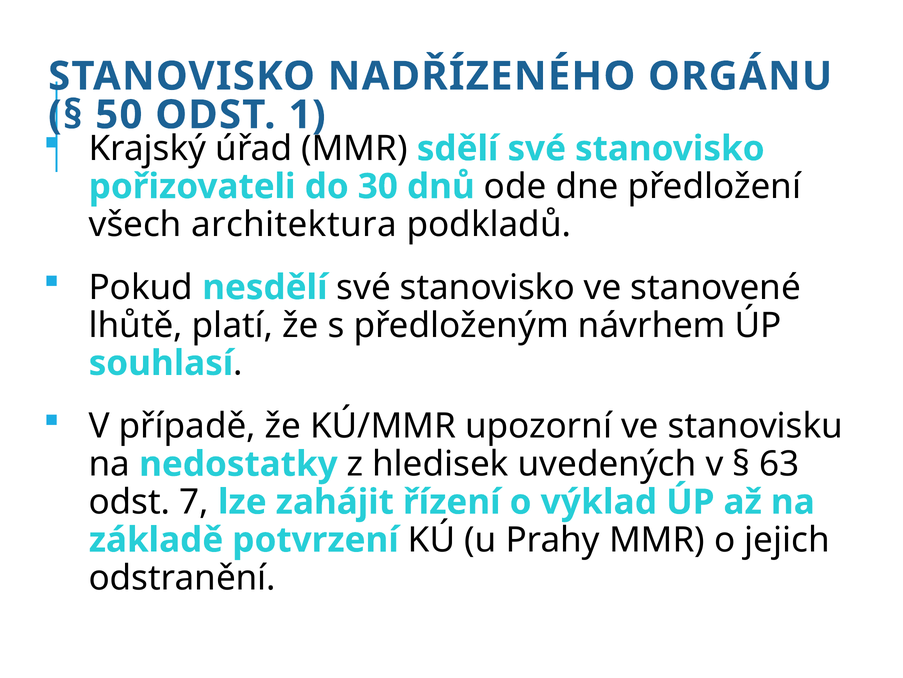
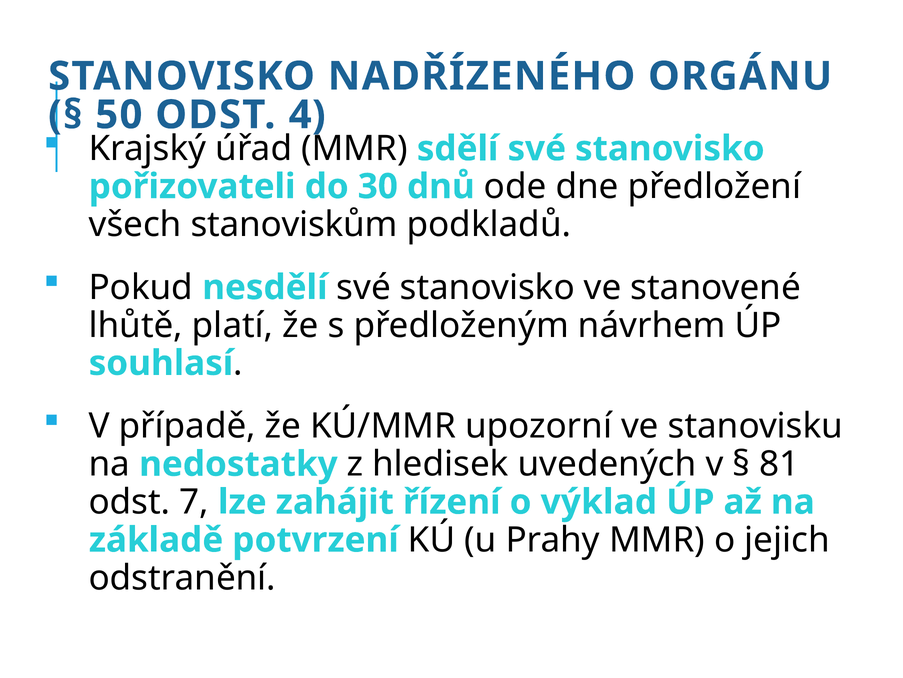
1: 1 -> 4
architektura: architektura -> stanoviskům
63: 63 -> 81
